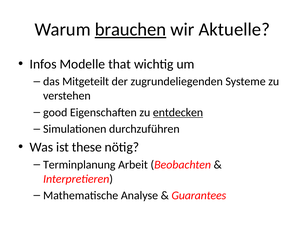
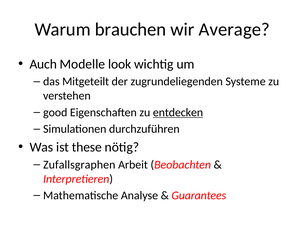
brauchen underline: present -> none
Aktuelle: Aktuelle -> Average
Infos: Infos -> Auch
that: that -> look
Terminplanung: Terminplanung -> Zufallsgraphen
